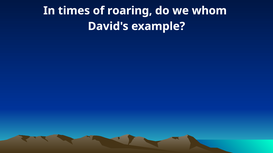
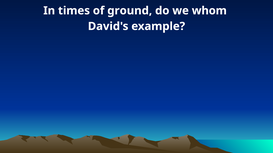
roaring: roaring -> ground
